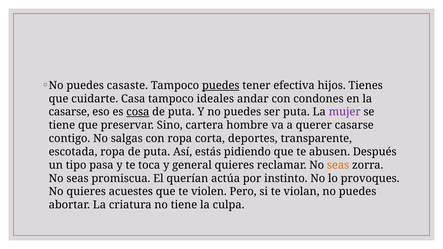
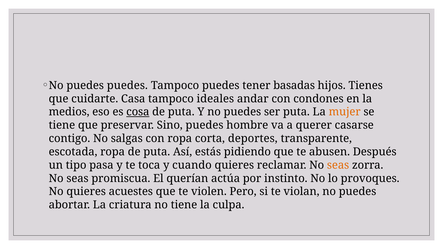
puedes casaste: casaste -> puedes
puedes at (221, 86) underline: present -> none
efectiva: efectiva -> basadas
casarse at (69, 112): casarse -> medios
mujer colour: purple -> orange
Sino cartera: cartera -> puedes
general: general -> cuando
